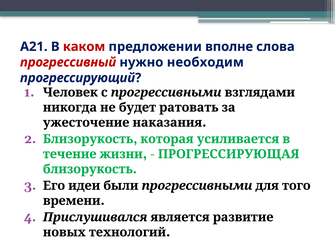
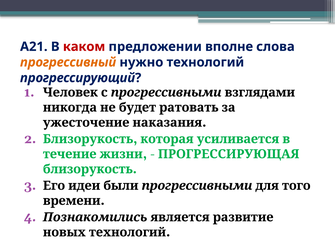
прогрессивный colour: red -> orange
нужно необходим: необходим -> технологий
Прислушивался: Прислушивался -> Познакомились
